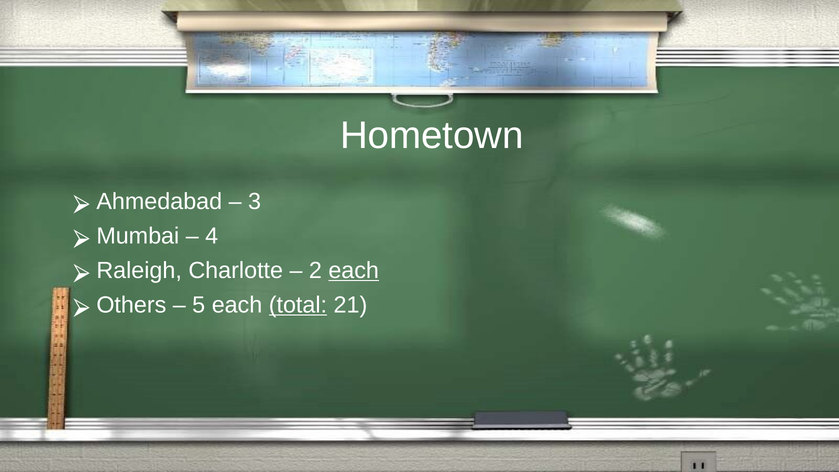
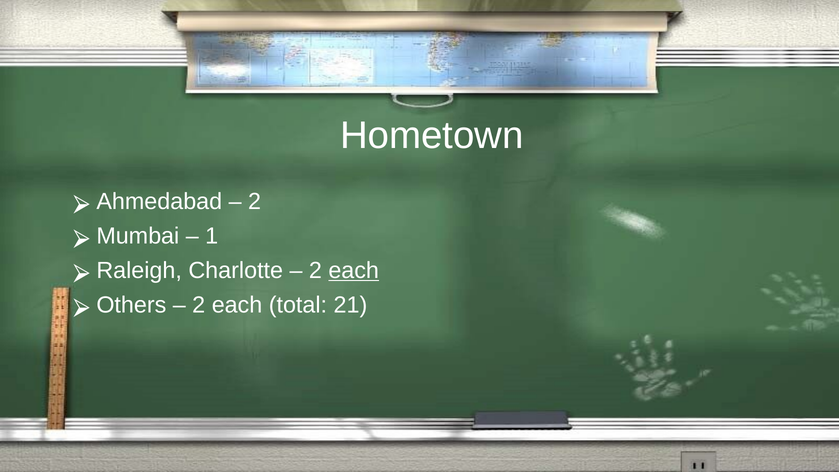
3 at (255, 201): 3 -> 2
4: 4 -> 1
5 at (199, 305): 5 -> 2
total underline: present -> none
